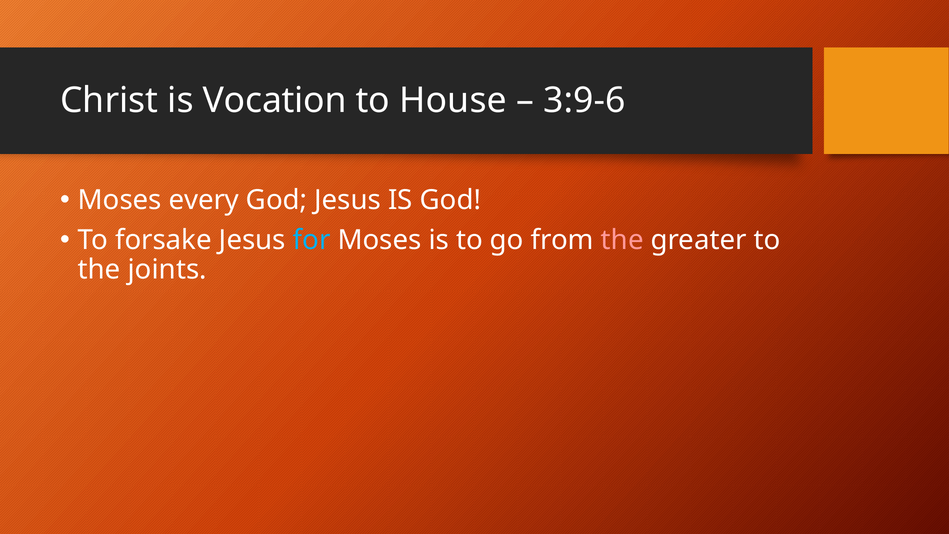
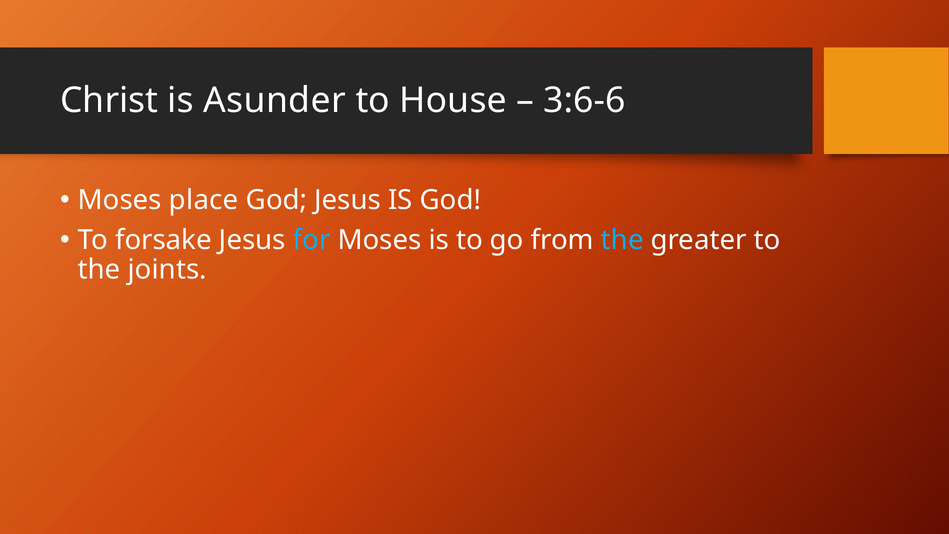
Vocation: Vocation -> Asunder
3:9-6: 3:9-6 -> 3:6-6
every: every -> place
the at (622, 240) colour: pink -> light blue
